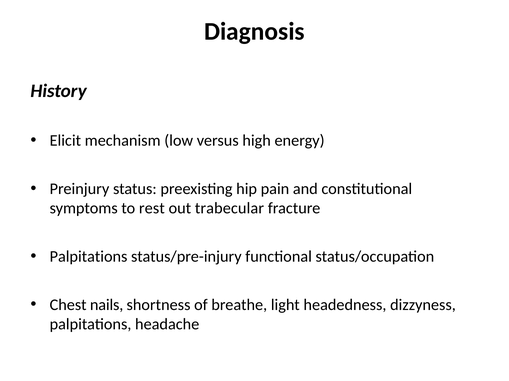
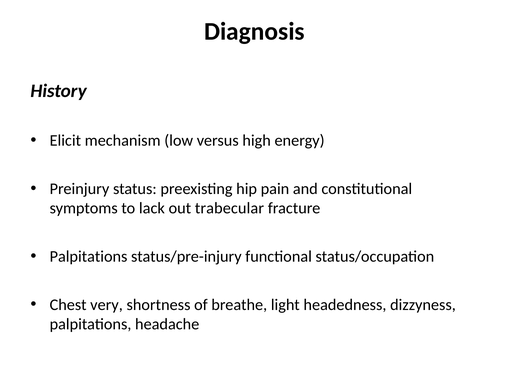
rest: rest -> lack
nails: nails -> very
